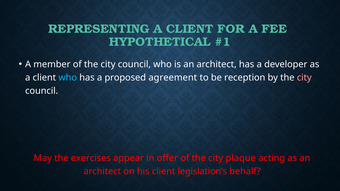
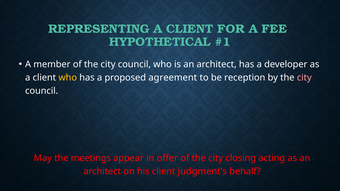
who at (68, 78) colour: light blue -> yellow
exercises: exercises -> meetings
plaque: plaque -> closing
legislation’s: legislation’s -> judgment’s
